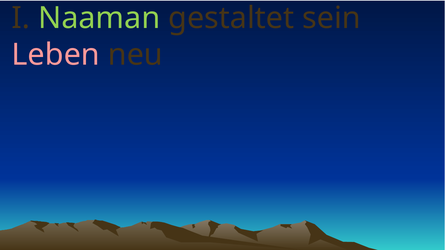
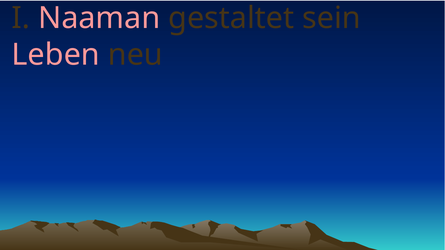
Naaman colour: light green -> pink
